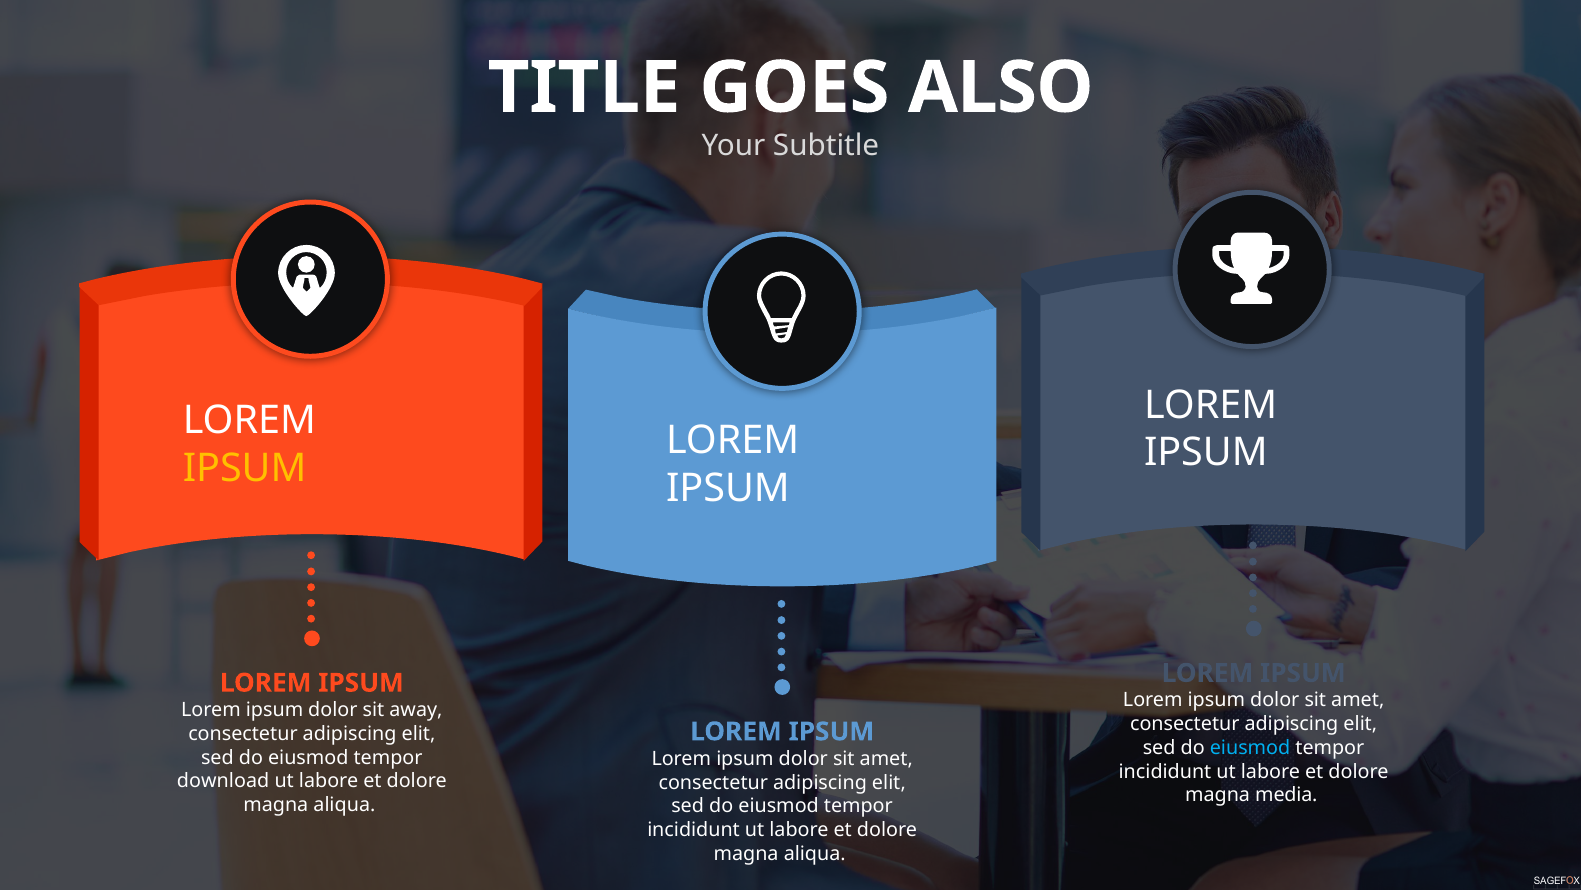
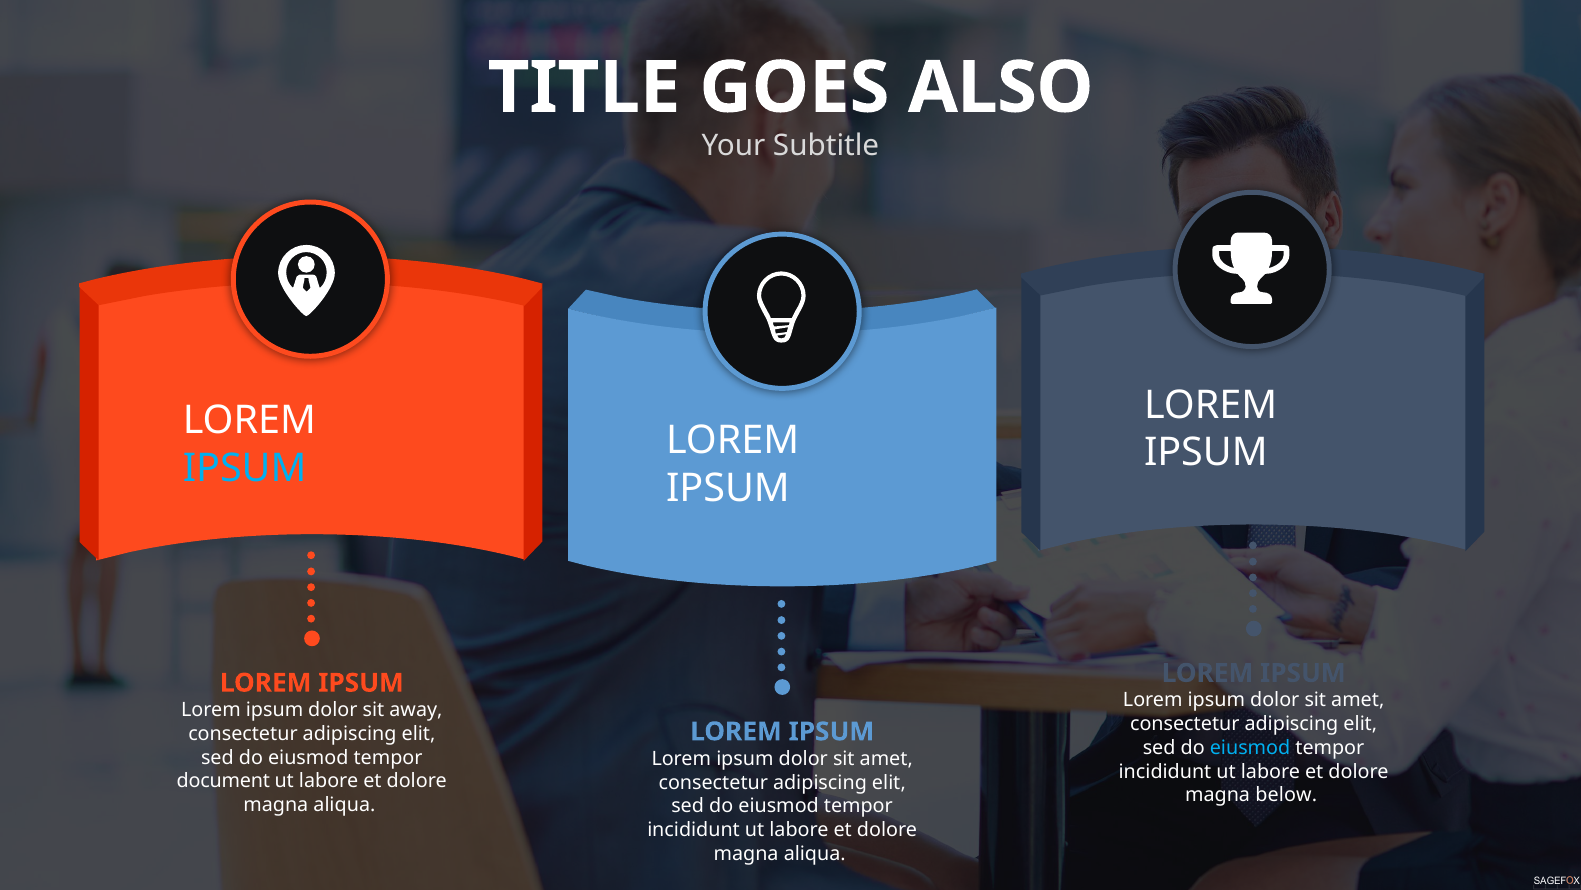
IPSUM at (245, 468) colour: yellow -> light blue
download: download -> document
media: media -> below
